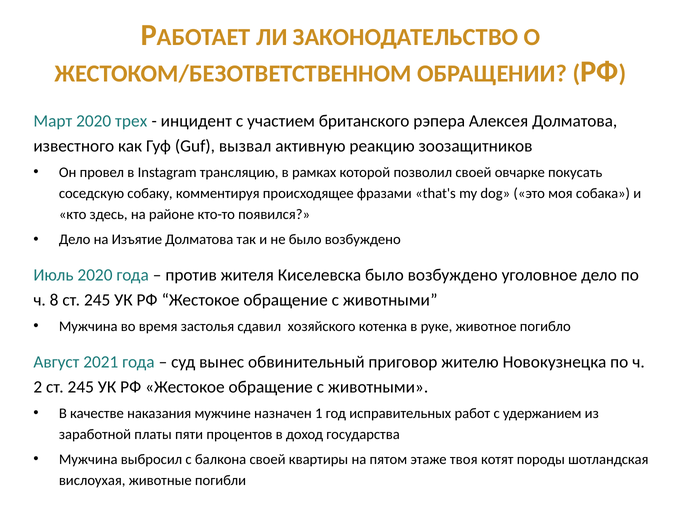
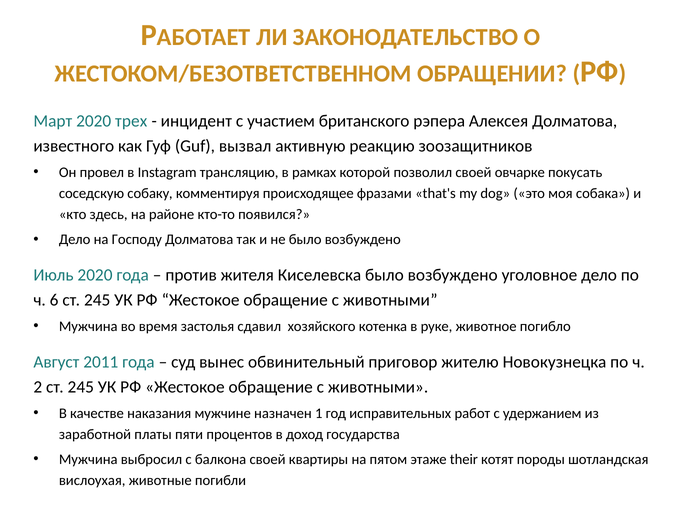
Изъятие: Изъятие -> Господу
8: 8 -> 6
2021: 2021 -> 2011
твоя: твоя -> their
